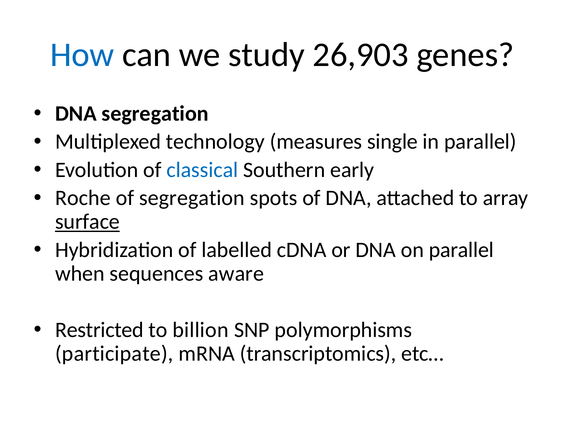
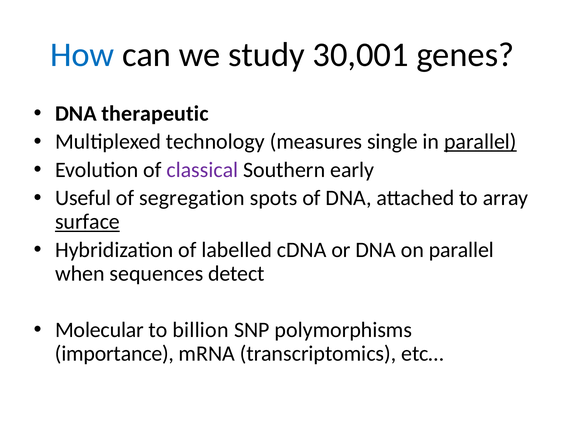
26,903: 26,903 -> 30,001
DNA segregation: segregation -> therapeutic
parallel at (480, 142) underline: none -> present
classical colour: blue -> purple
Roche: Roche -> Useful
aware: aware -> detect
Restricted: Restricted -> Molecular
participate: participate -> importance
